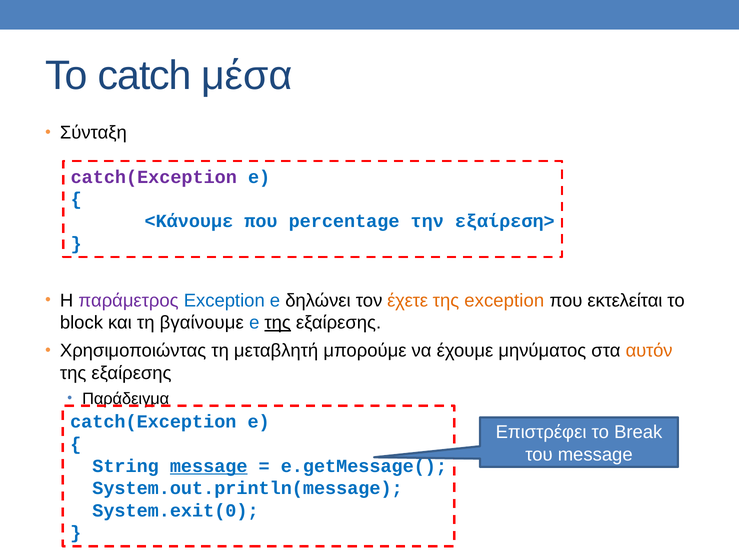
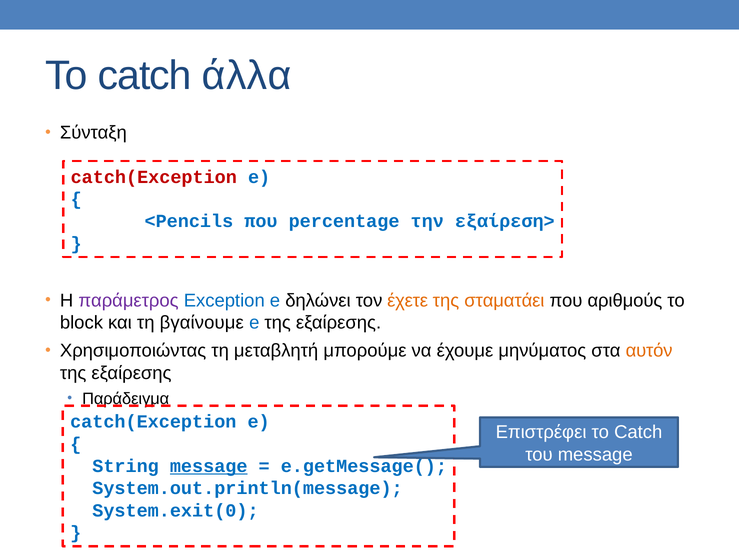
μέσα: μέσα -> άλλα
catch(Exception at (154, 177) colour: purple -> red
<Κάνουμε: <Κάνουμε -> <Pencils
της exception: exception -> σταματάει
εκτελείται: εκτελείται -> αριθμούς
της at (278, 322) underline: present -> none
Επιστρέφει το Break: Break -> Catch
